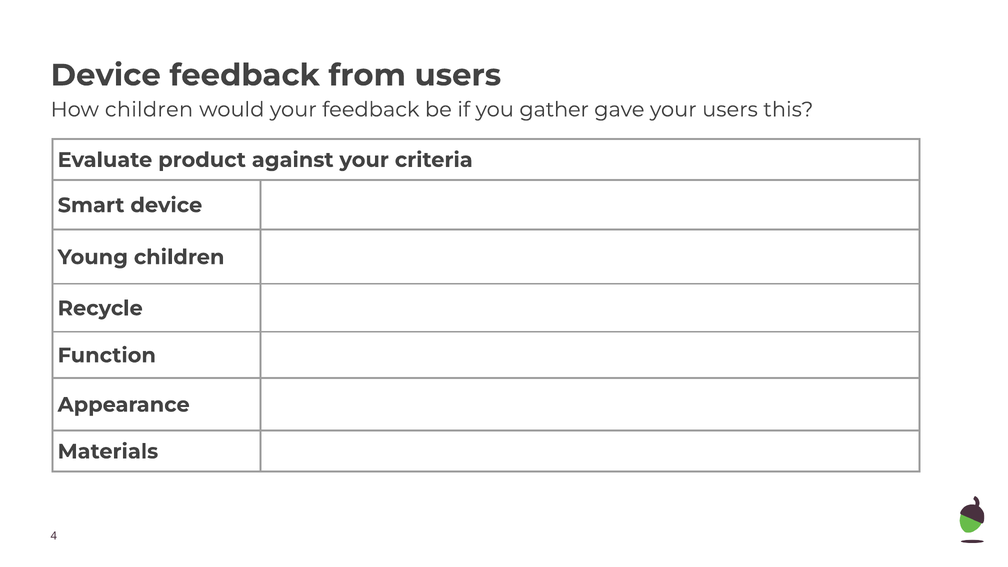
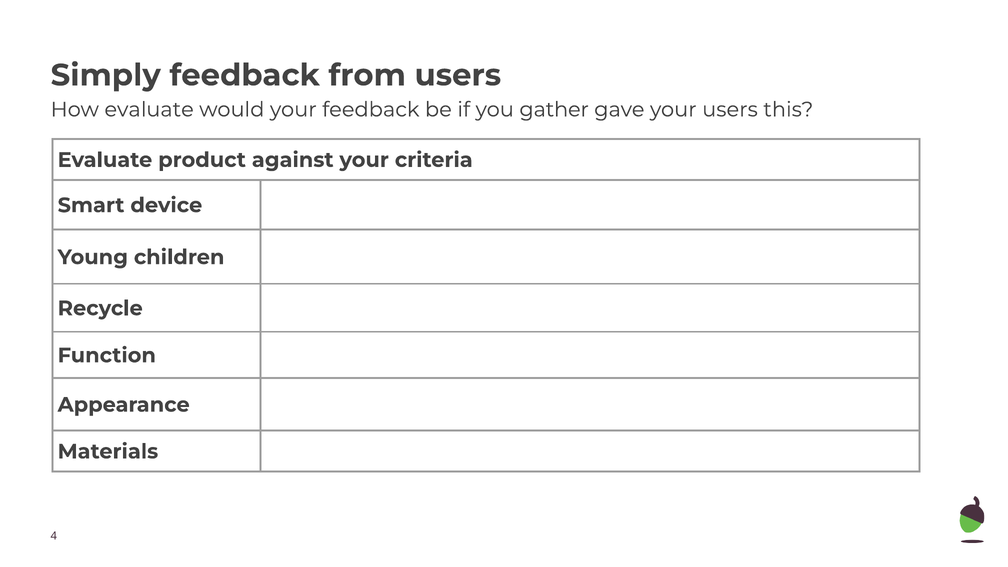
Device at (106, 75): Device -> Simply
How children: children -> evaluate
